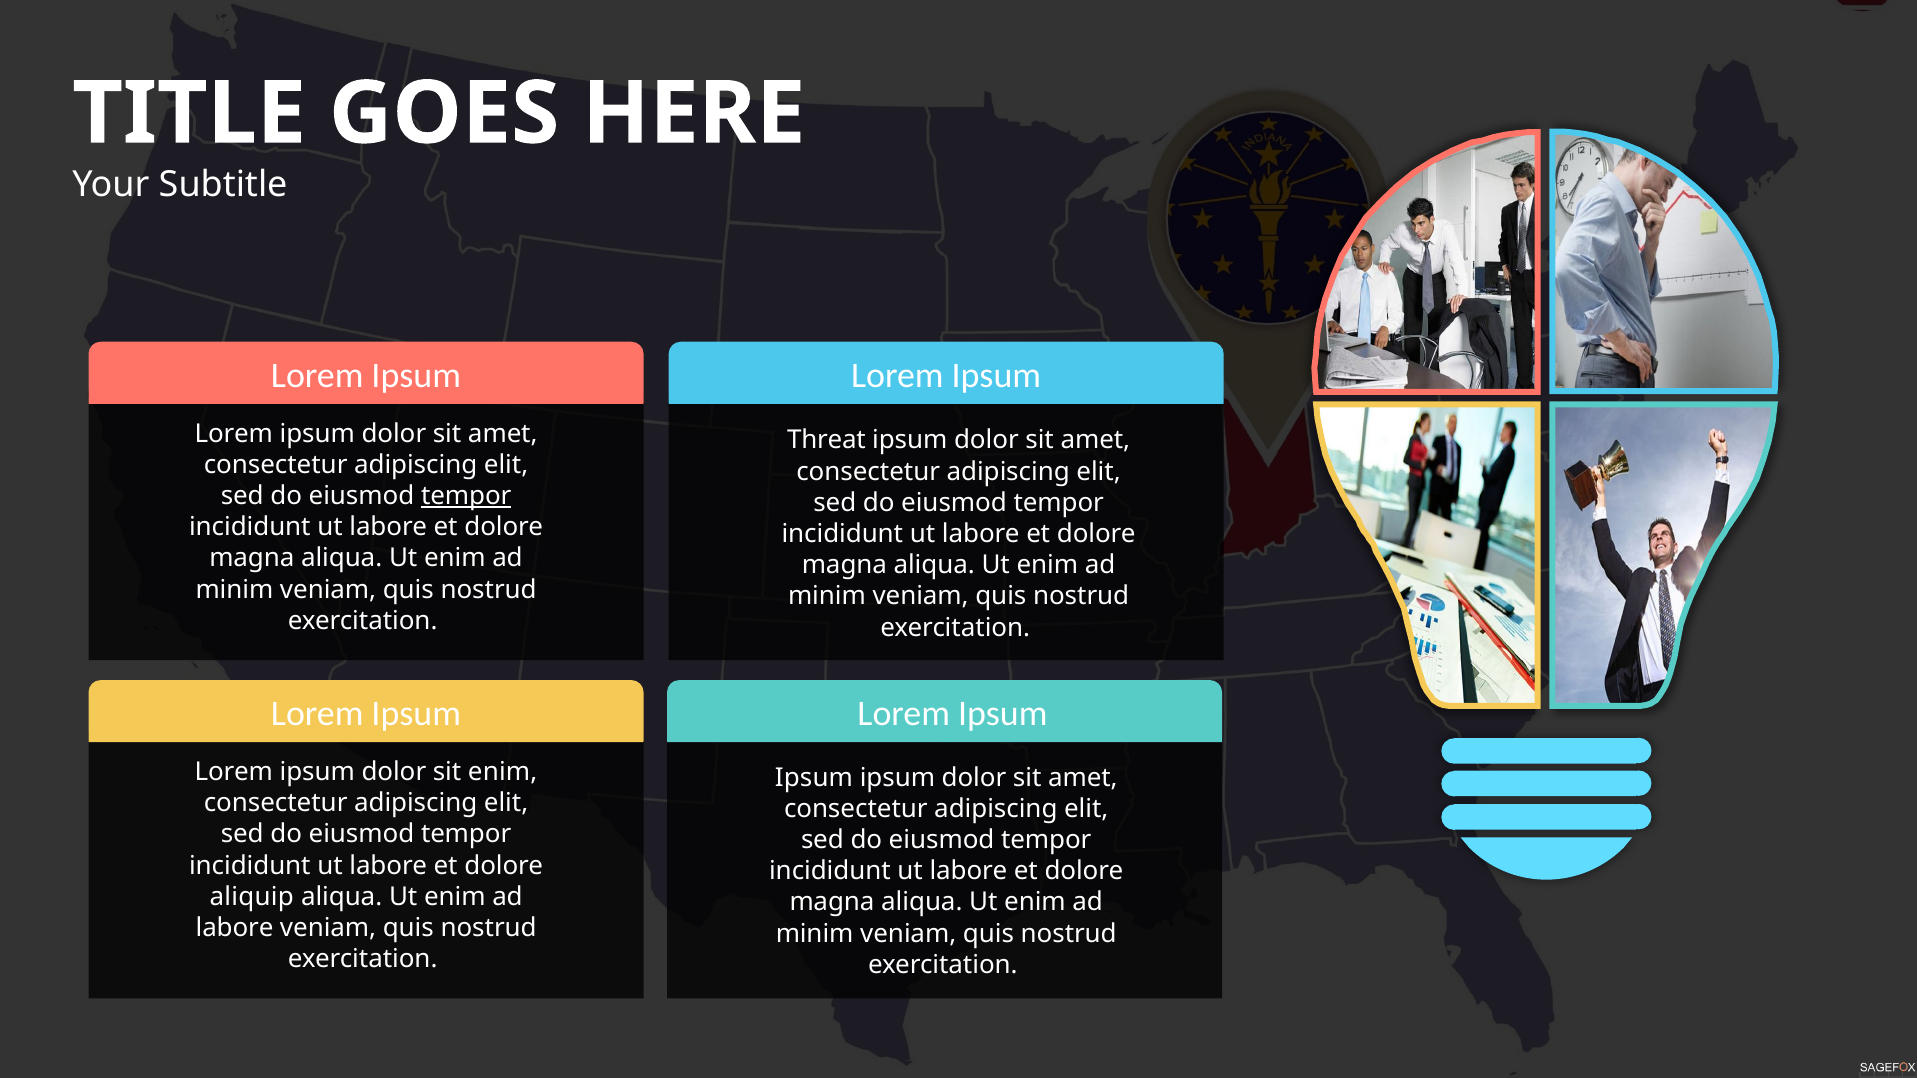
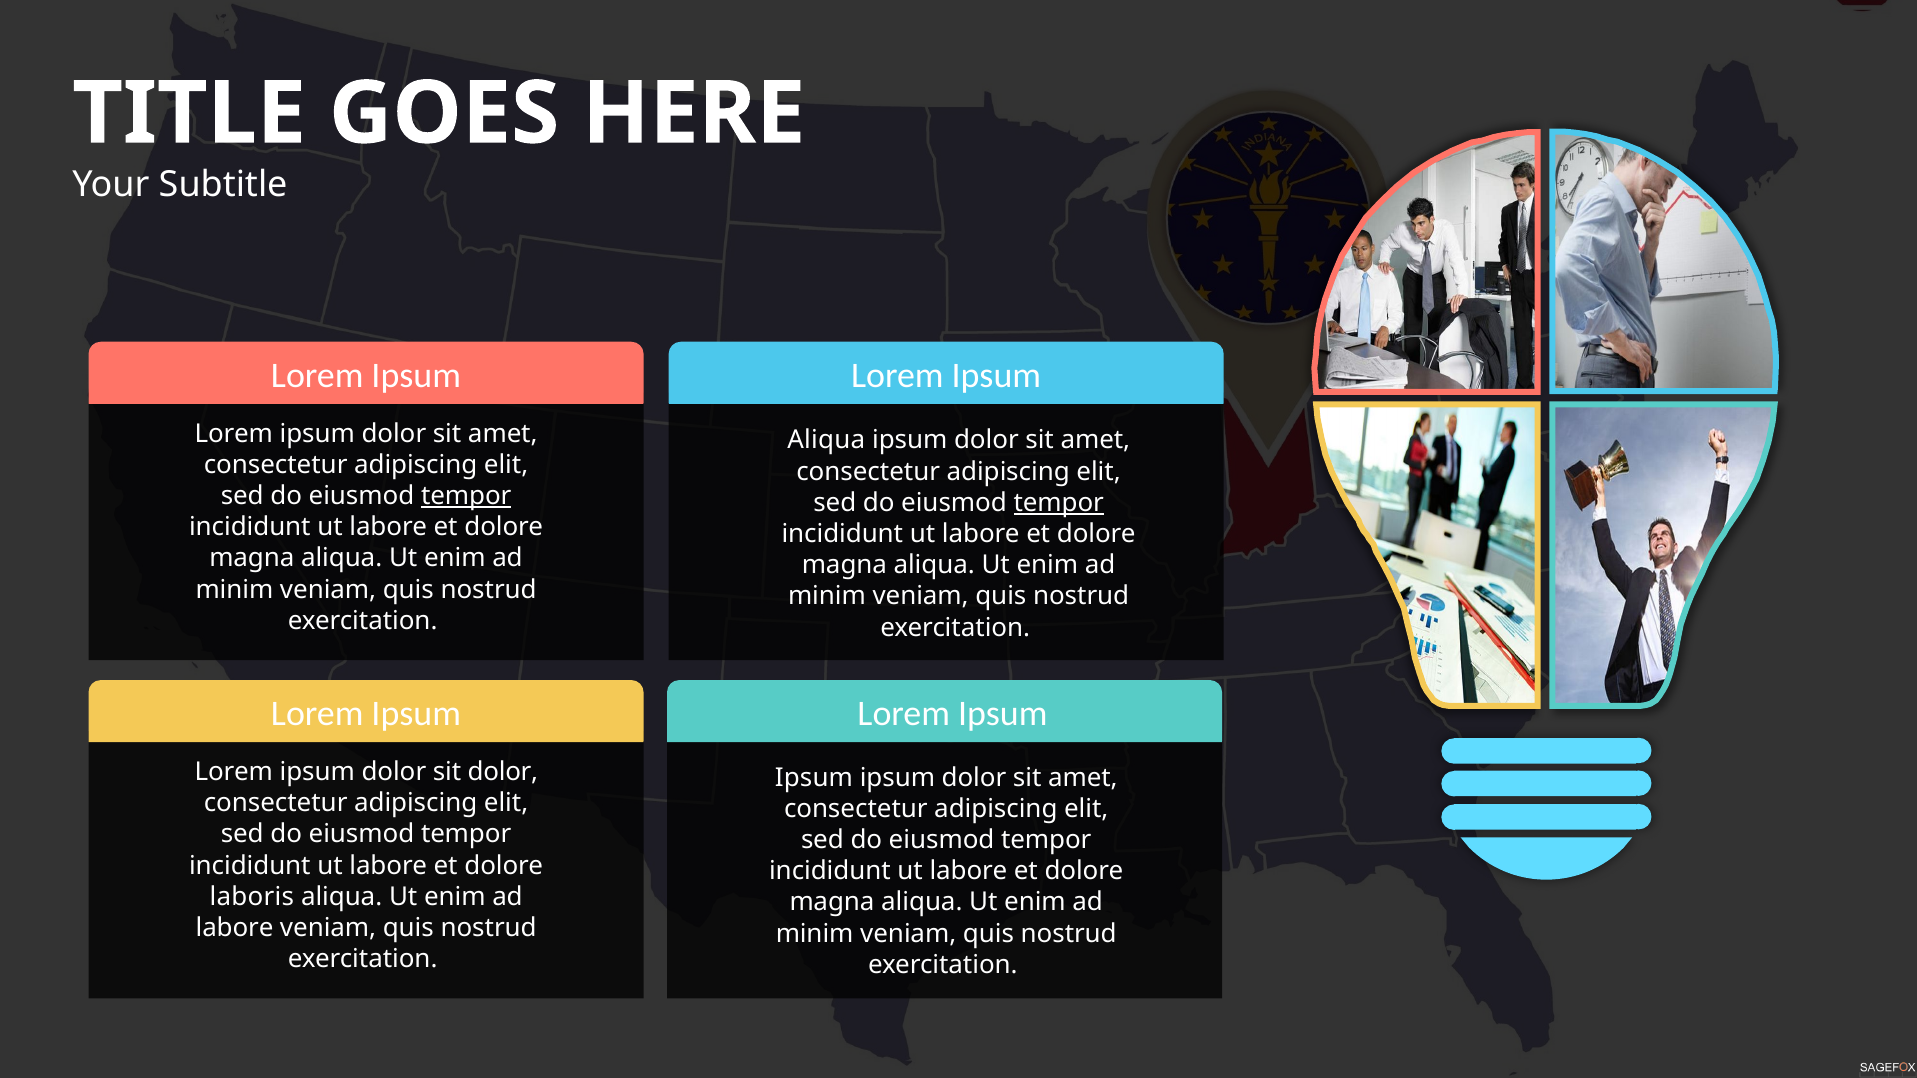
Threat at (827, 441): Threat -> Aliqua
tempor at (1059, 503) underline: none -> present
sit enim: enim -> dolor
aliquip: aliquip -> laboris
